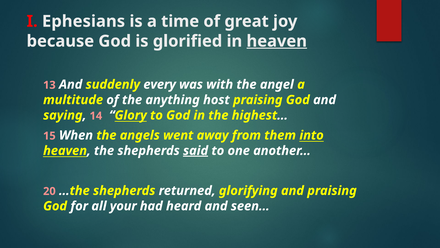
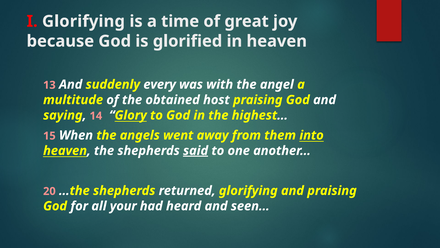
I Ephesians: Ephesians -> Glorifying
heaven at (277, 41) underline: present -> none
anything: anything -> obtained
